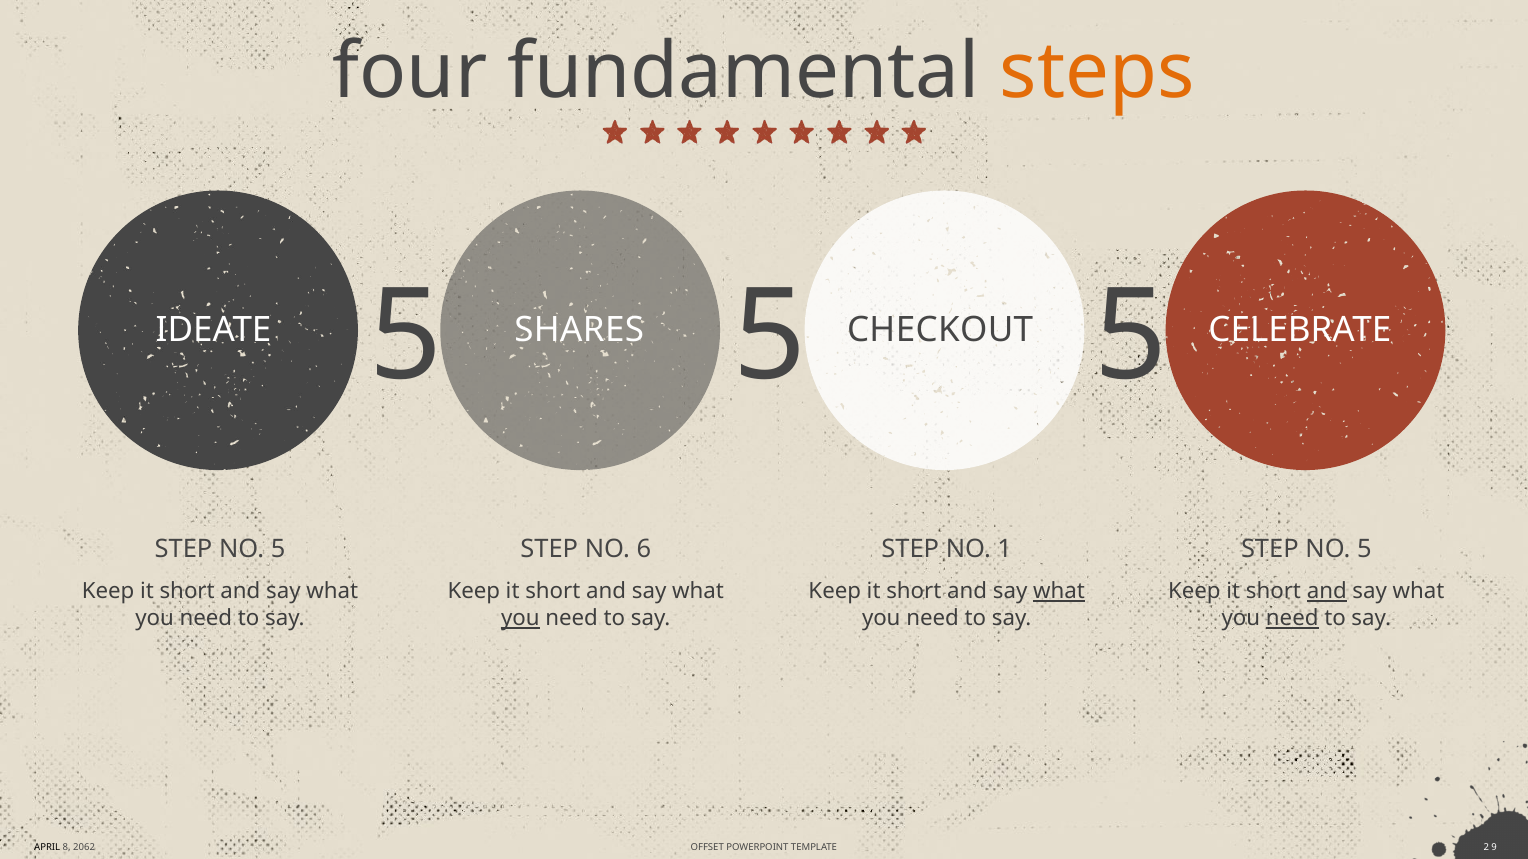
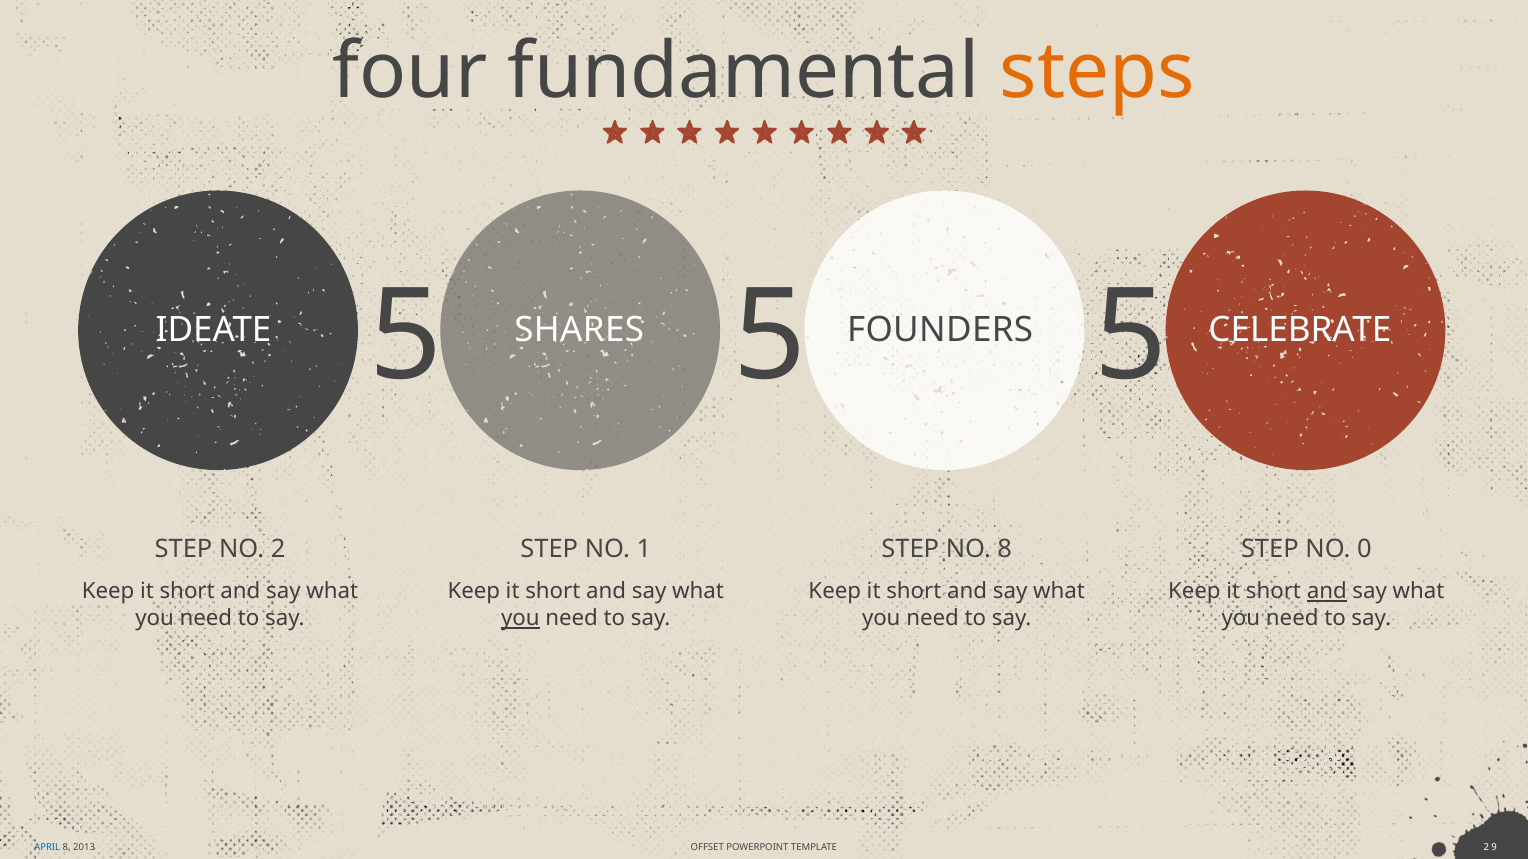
CHECKOUT: CHECKOUT -> FOUNDERS
5 at (278, 549): 5 -> 2
6: 6 -> 1
NO 1: 1 -> 8
5 at (1364, 549): 5 -> 0
what at (1059, 592) underline: present -> none
need at (1292, 619) underline: present -> none
APRIL colour: black -> blue
2062: 2062 -> 2013
